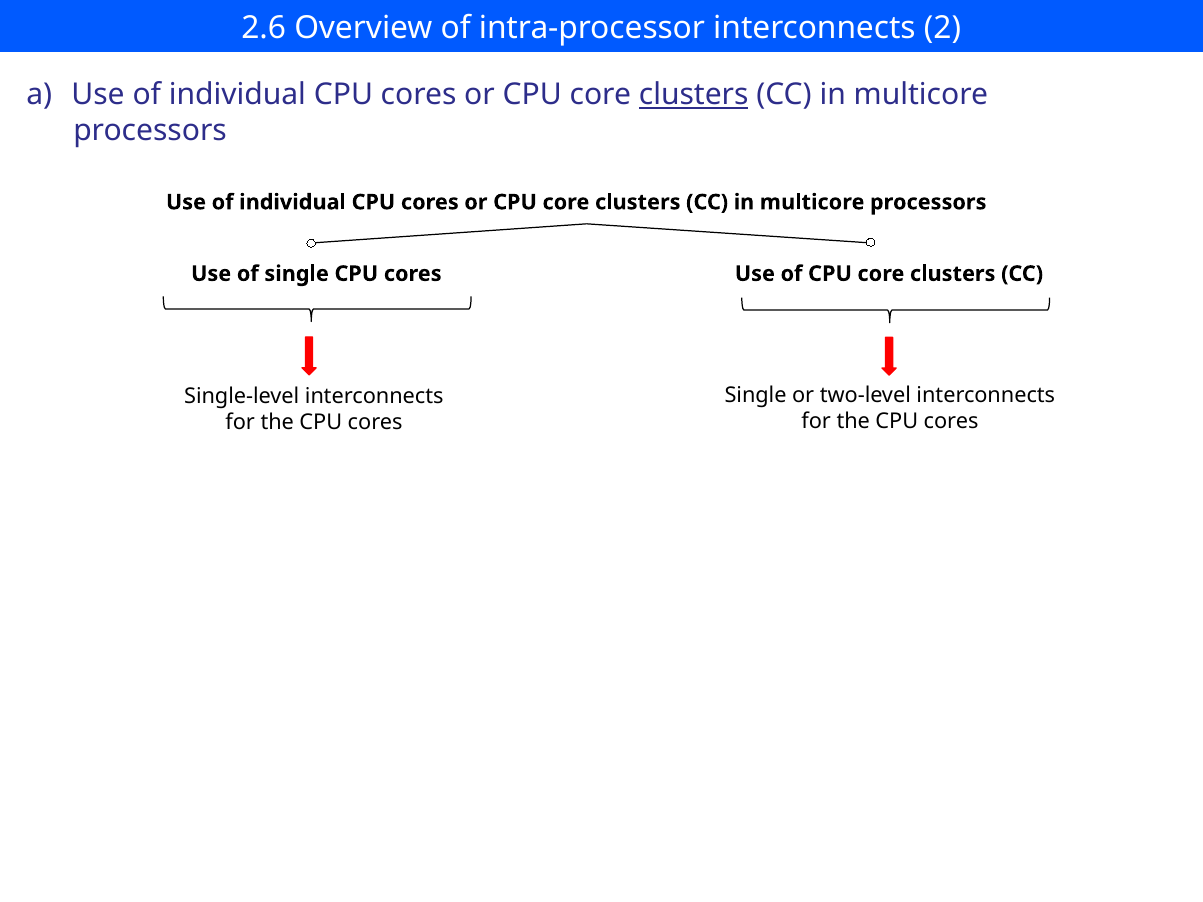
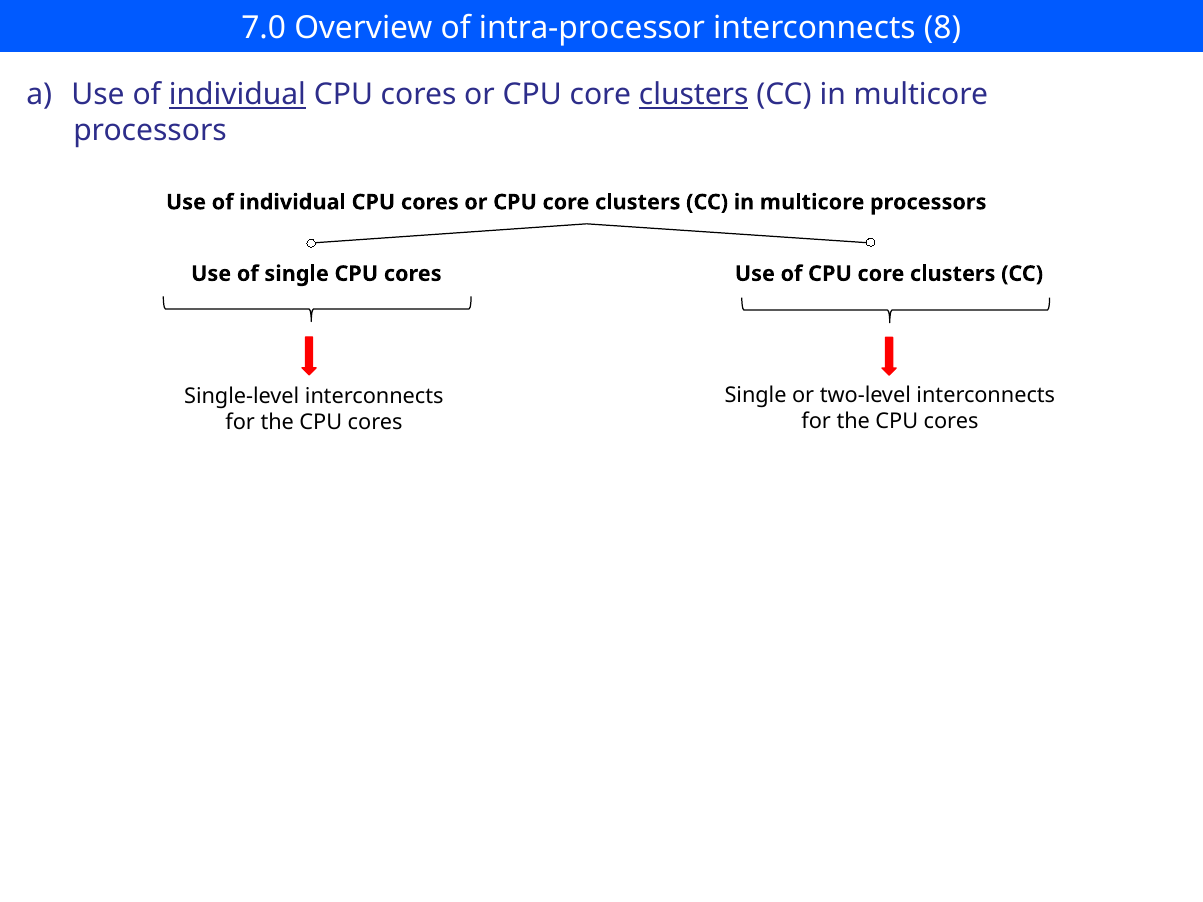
2.6: 2.6 -> 7.0
2: 2 -> 8
individual at (237, 95) underline: none -> present
